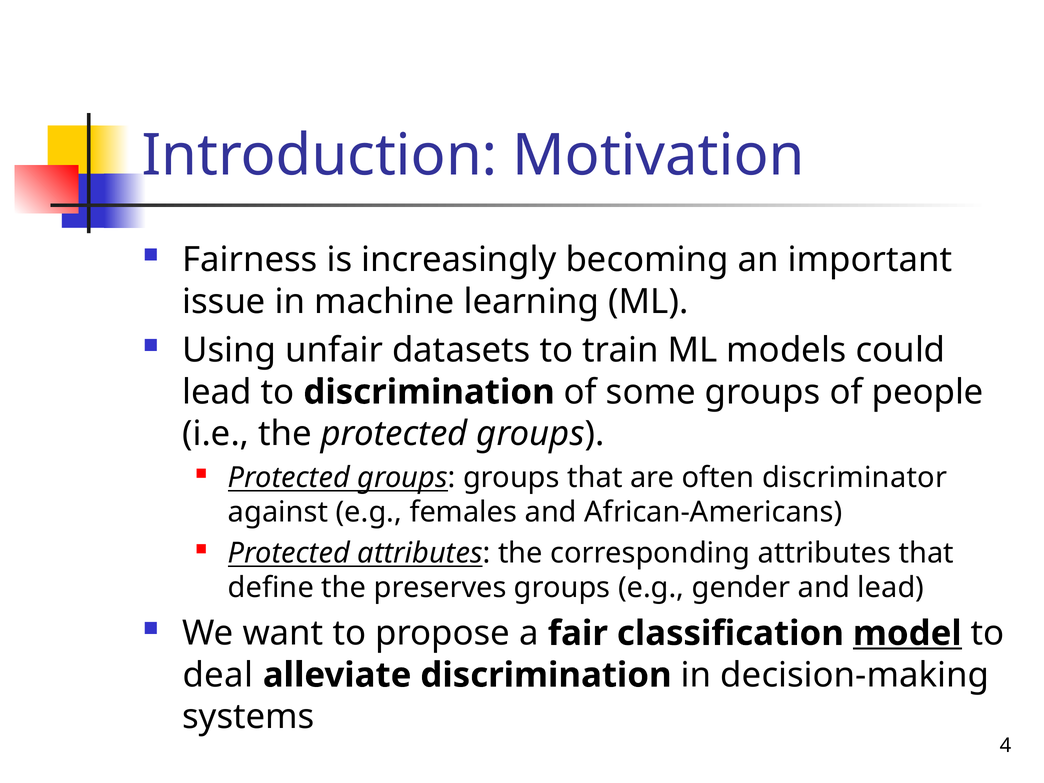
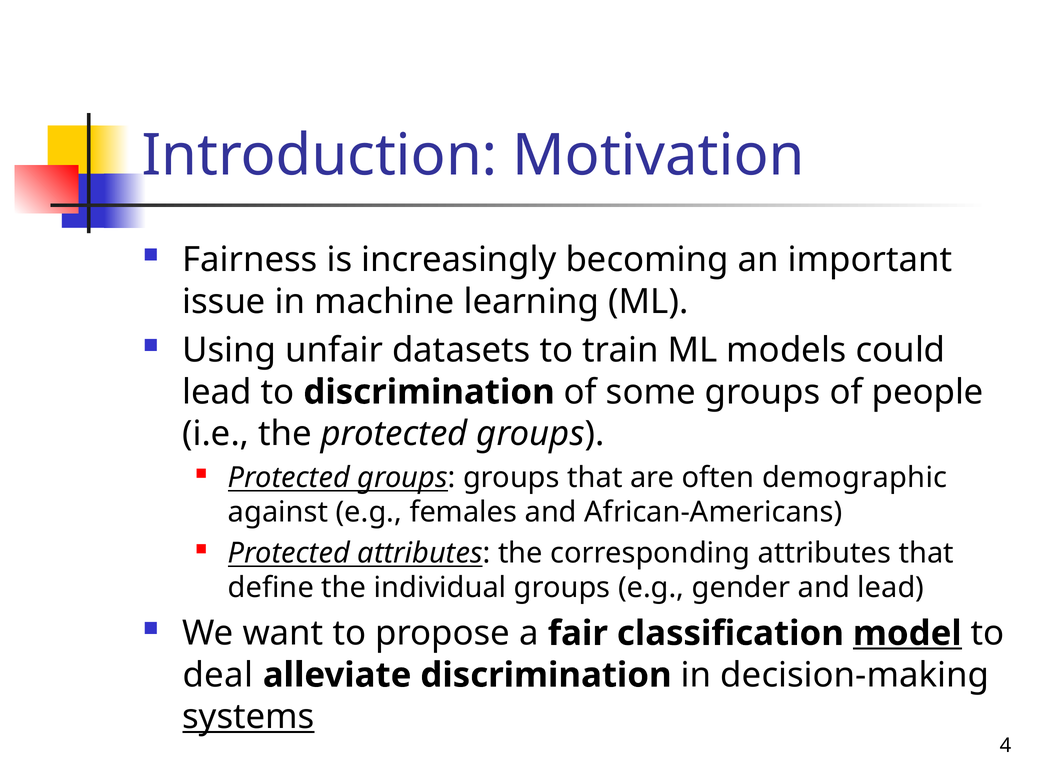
discriminator: discriminator -> demographic
preserves: preserves -> individual
systems underline: none -> present
